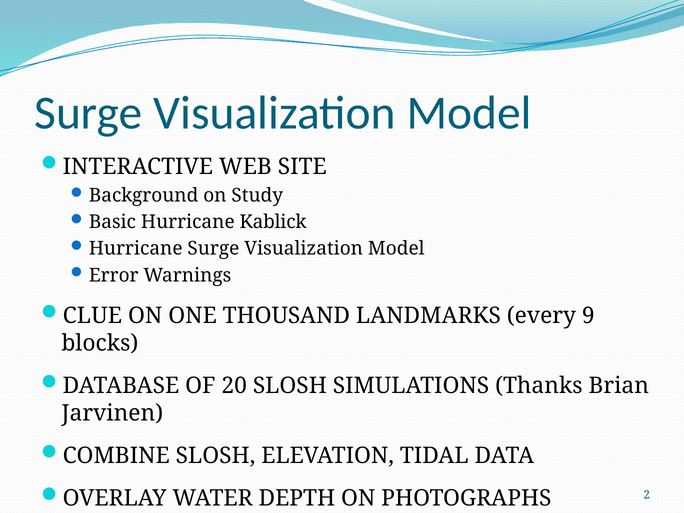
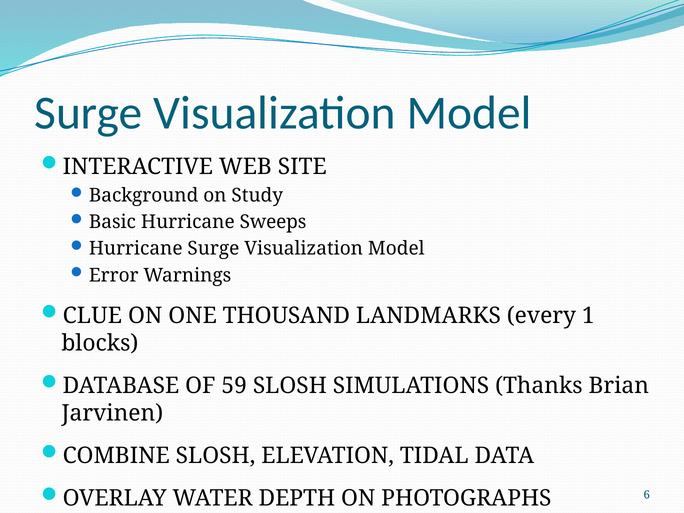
Kablick: Kablick -> Sweeps
9: 9 -> 1
20: 20 -> 59
2: 2 -> 6
